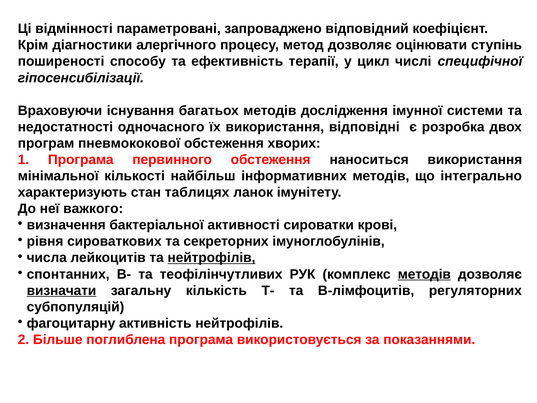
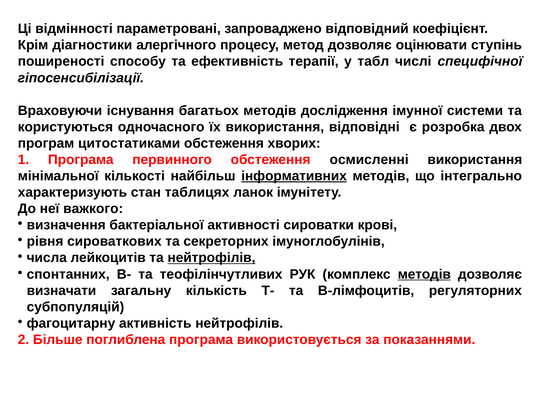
цикл: цикл -> табл
недостатності: недостатності -> користуються
пневмококової: пневмококової -> цитостатиками
наноситься: наноситься -> осмисленні
інформативних underline: none -> present
визначати underline: present -> none
